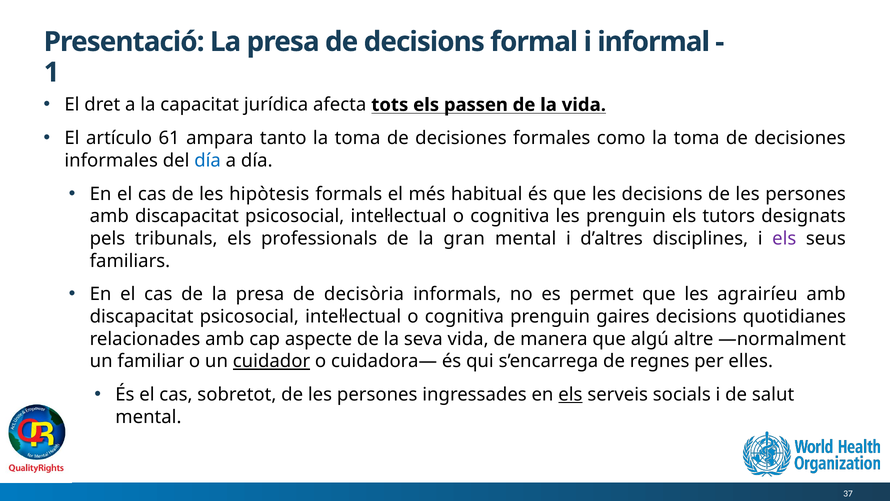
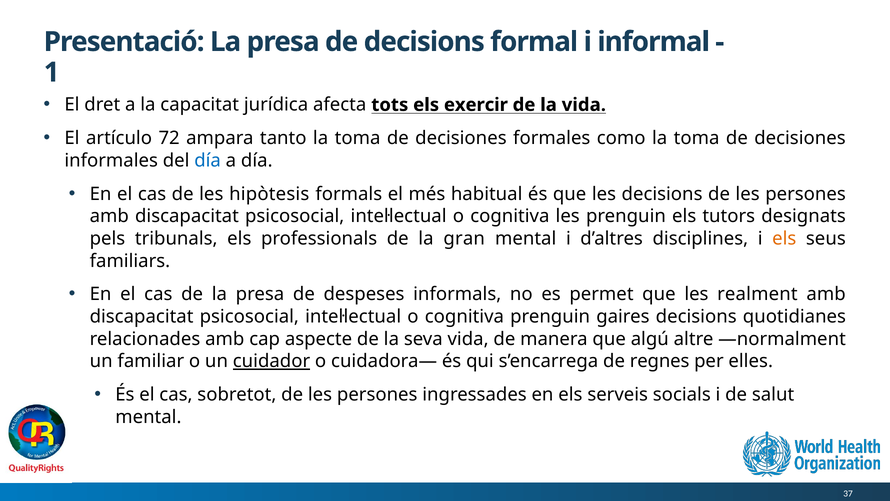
passen: passen -> exercir
61: 61 -> 72
els at (784, 238) colour: purple -> orange
decisòria: decisòria -> despeses
agrairíeu: agrairíeu -> realment
els at (570, 394) underline: present -> none
